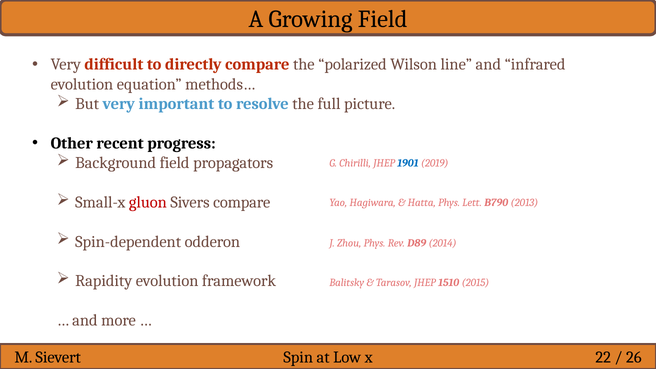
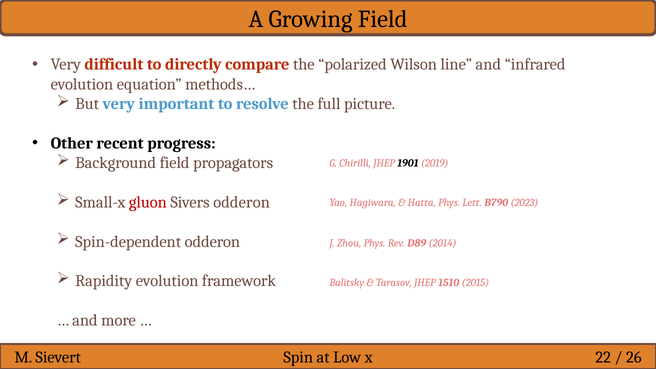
1901 colour: blue -> black
Sivers compare: compare -> odderon
2013: 2013 -> 2023
